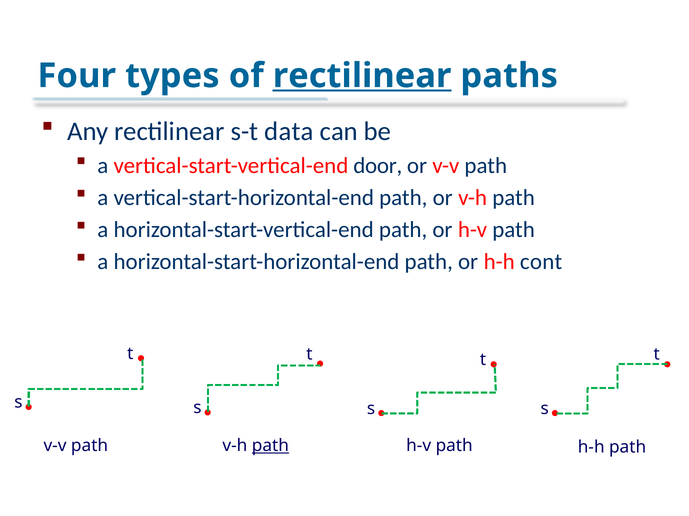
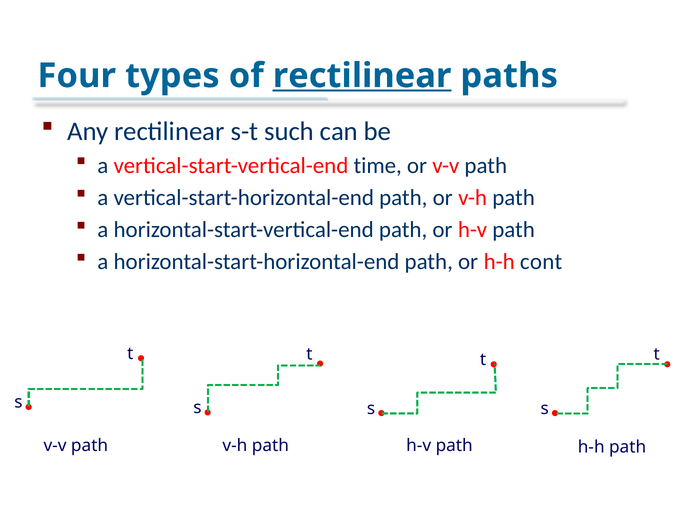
data: data -> such
door: door -> time
path at (270, 446) underline: present -> none
